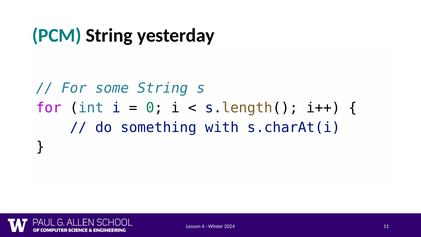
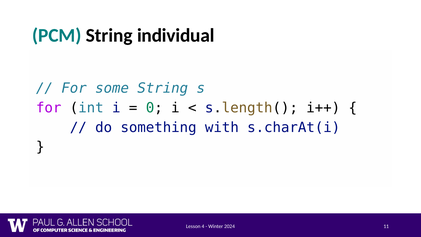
yesterday: yesterday -> individual
